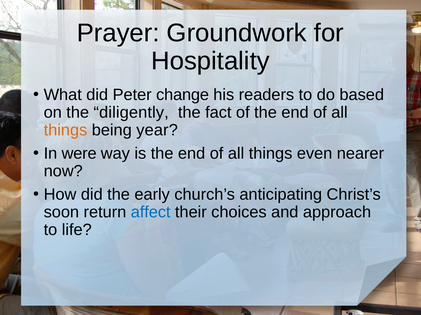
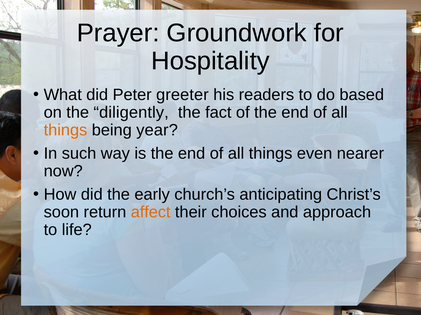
change: change -> greeter
were: were -> such
affect colour: blue -> orange
